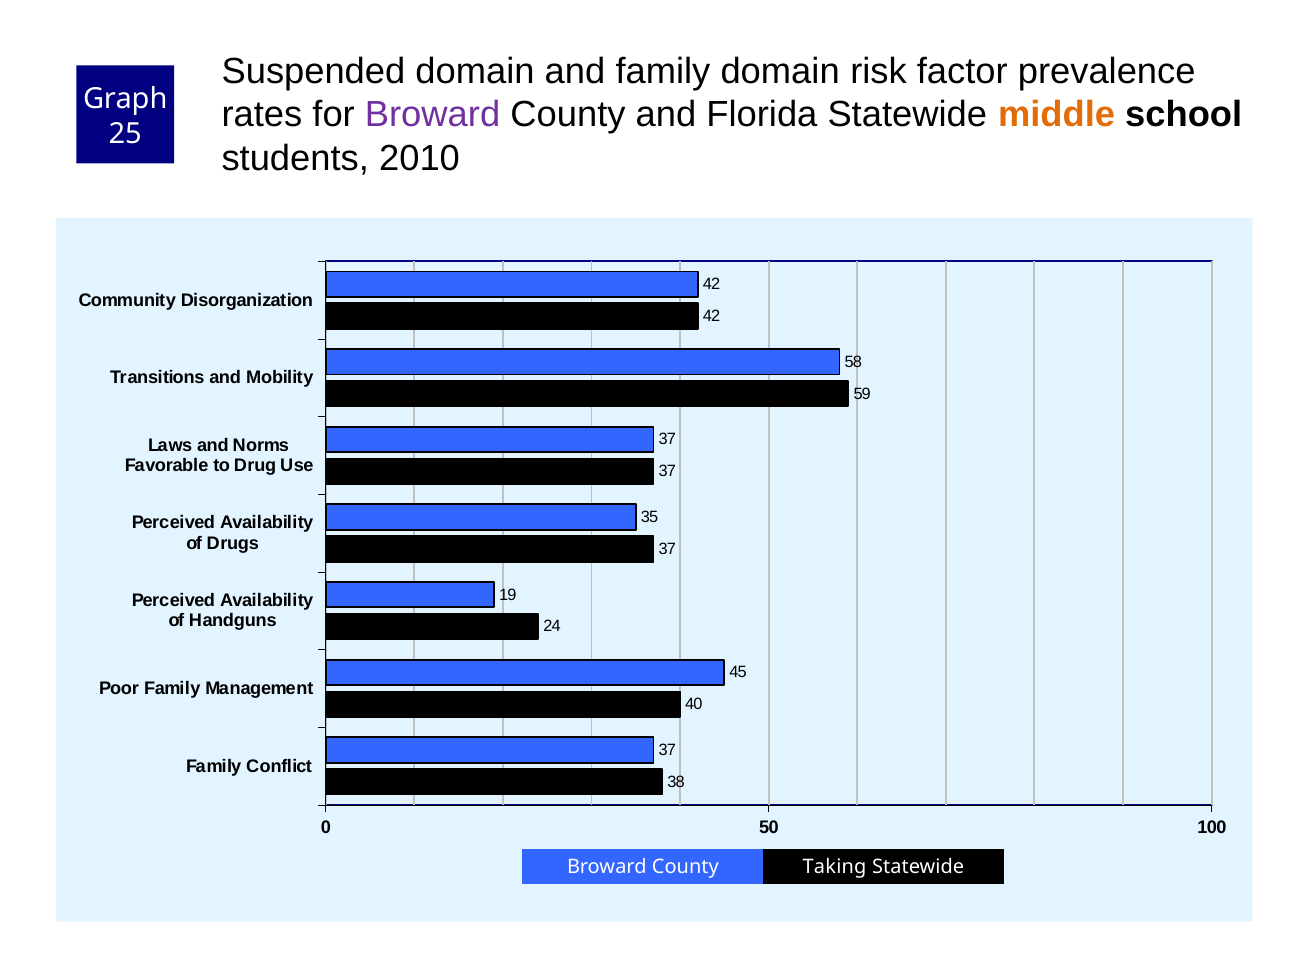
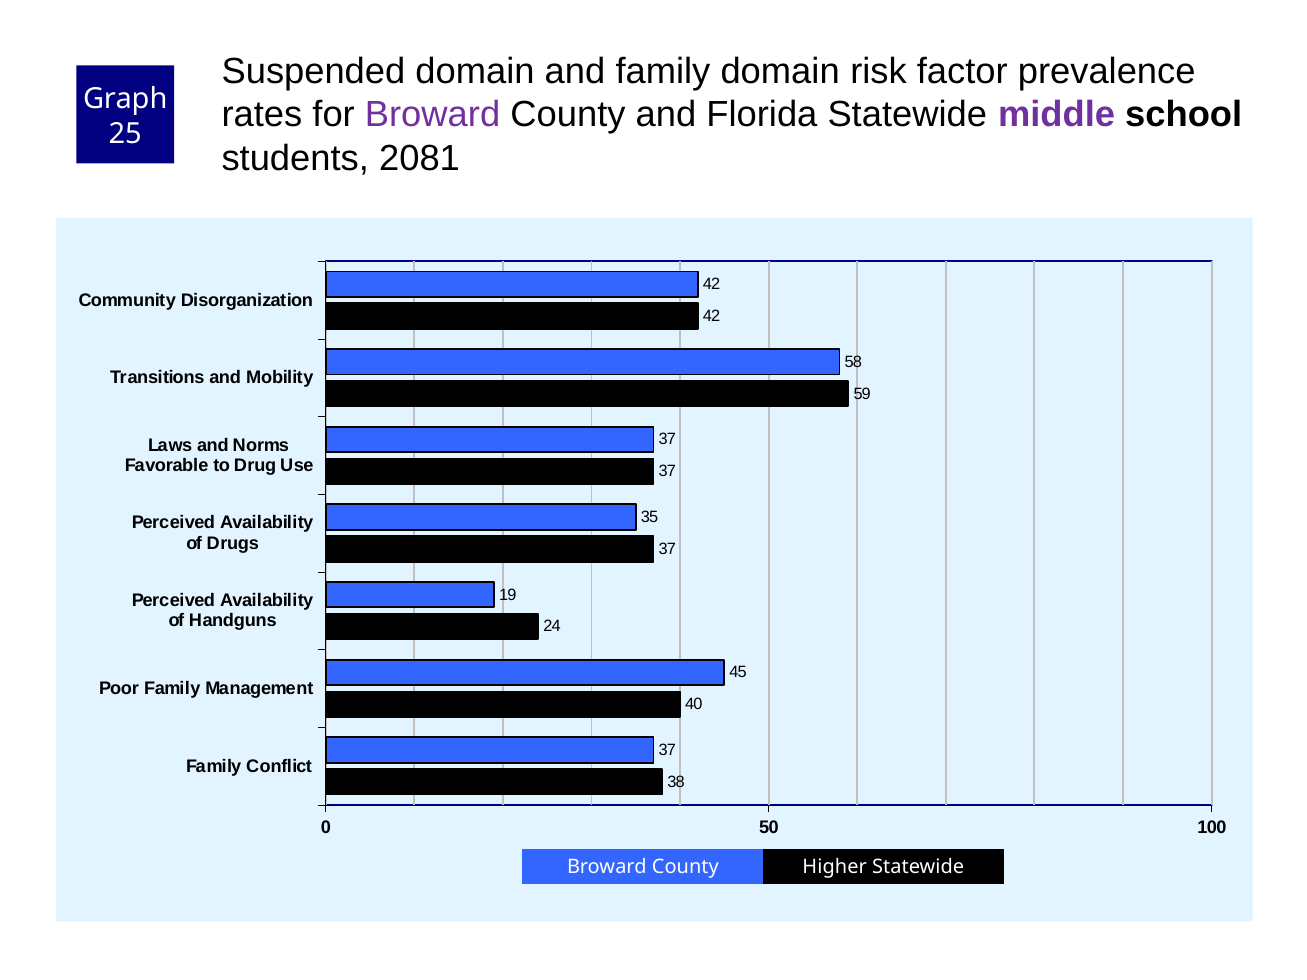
middle colour: orange -> purple
2010: 2010 -> 2081
Taking: Taking -> Higher
